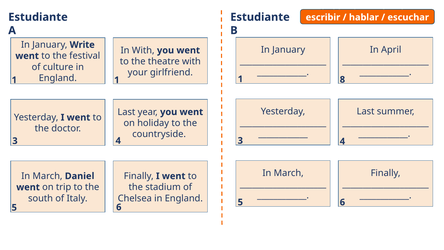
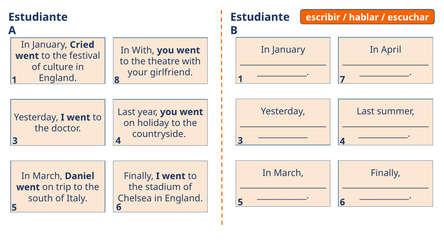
Write: Write -> Cried
8: 8 -> 7
1 1: 1 -> 8
